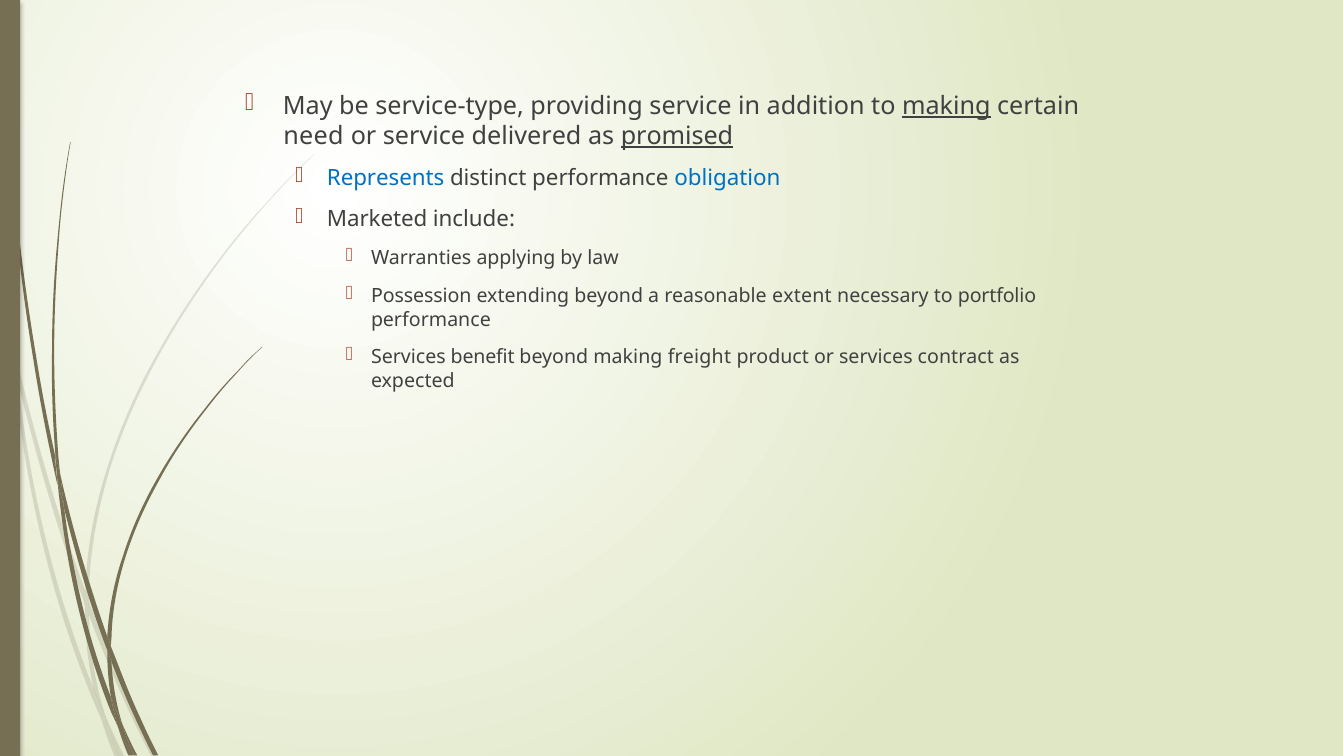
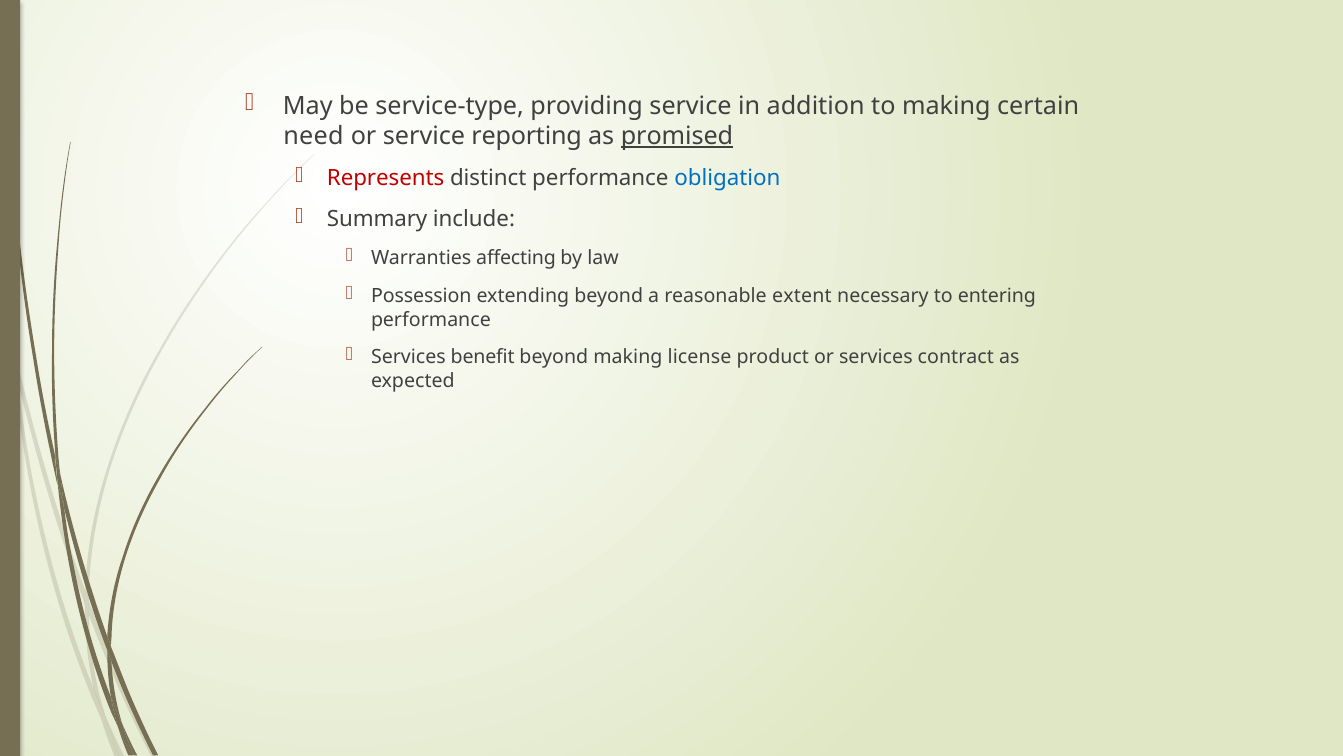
making at (946, 106) underline: present -> none
delivered: delivered -> reporting
Represents colour: blue -> red
Marketed: Marketed -> Summary
applying: applying -> affecting
portfolio: portfolio -> entering
freight: freight -> license
